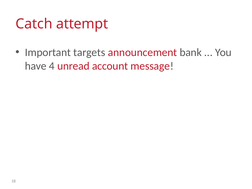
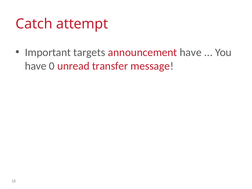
announcement bank: bank -> have
4: 4 -> 0
account: account -> transfer
